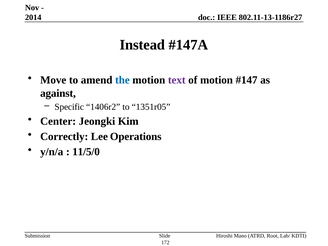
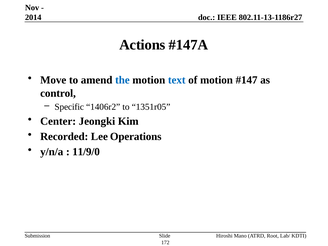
Instead: Instead -> Actions
text colour: purple -> blue
against: against -> control
Correctly: Correctly -> Recorded
11/5/0: 11/5/0 -> 11/9/0
